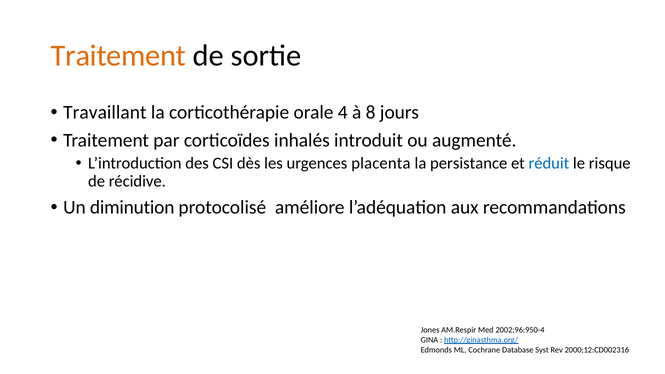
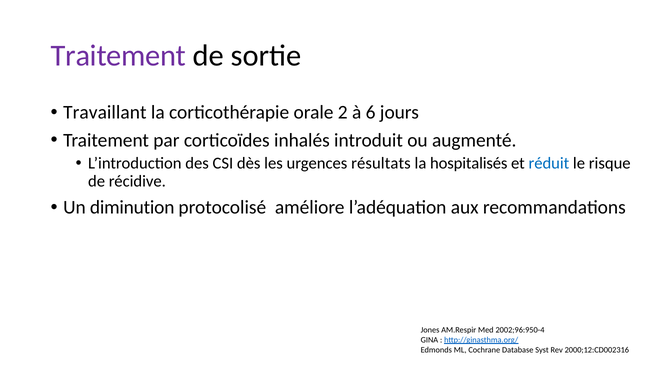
Traitement at (118, 56) colour: orange -> purple
4: 4 -> 2
8: 8 -> 6
placenta: placenta -> résultats
persistance: persistance -> hospitalisés
